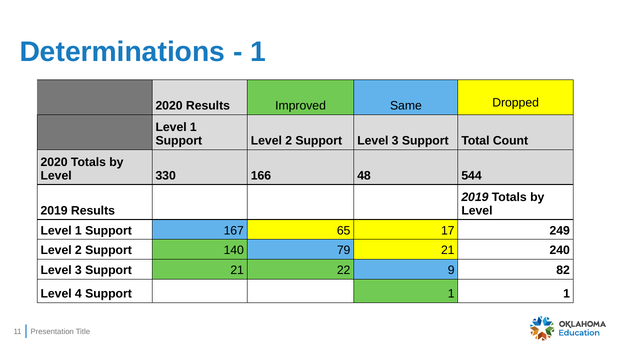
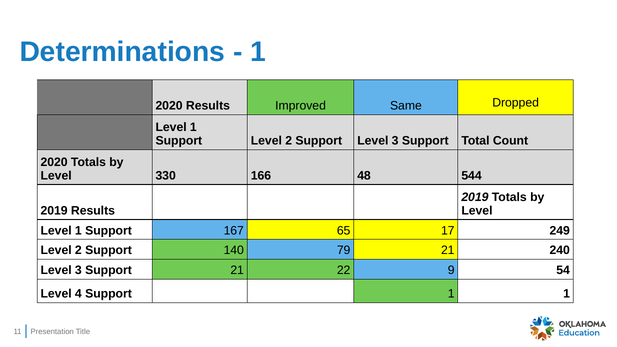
82: 82 -> 54
